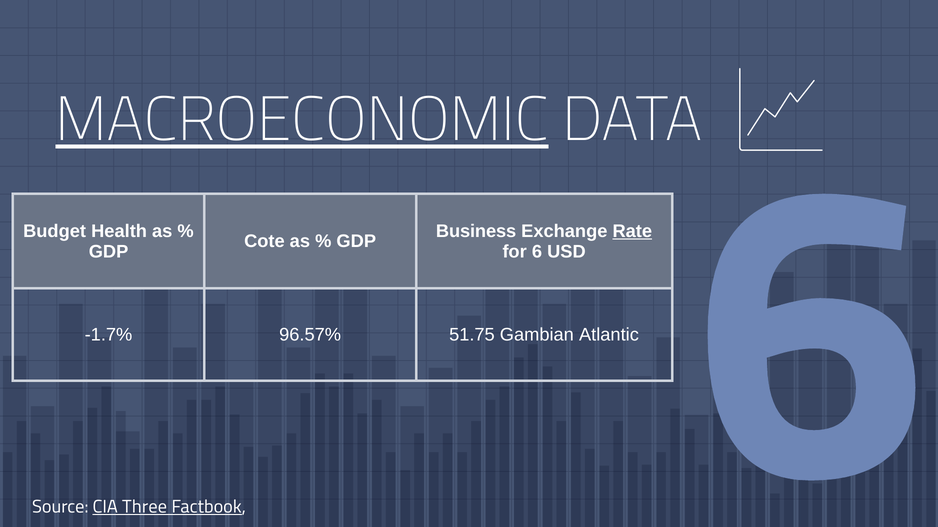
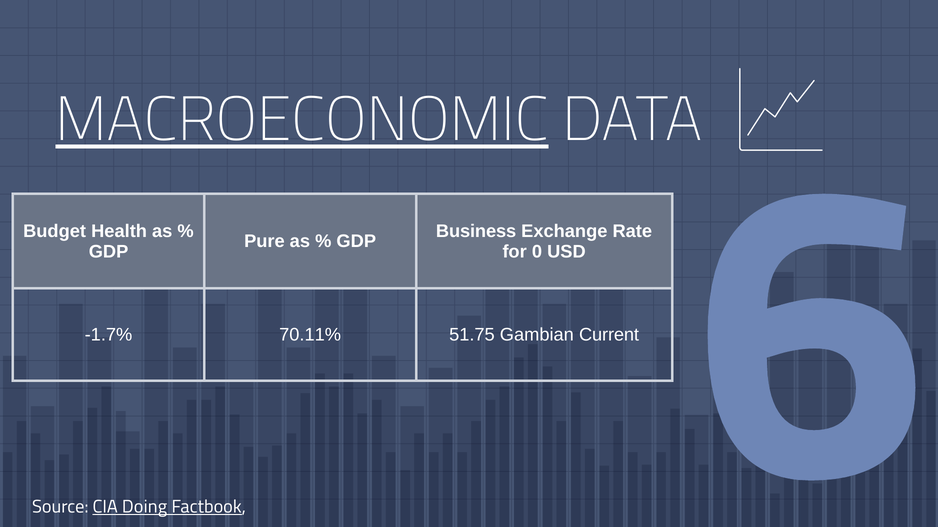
Rate underline: present -> none
Cote: Cote -> Pure
6: 6 -> 0
96.57%: 96.57% -> 70.11%
Atlantic: Atlantic -> Current
Three: Three -> Doing
